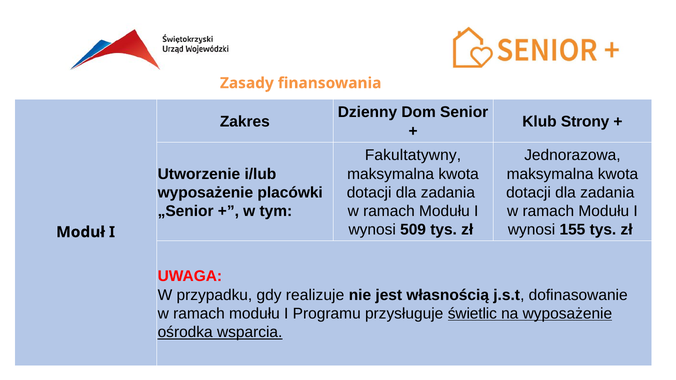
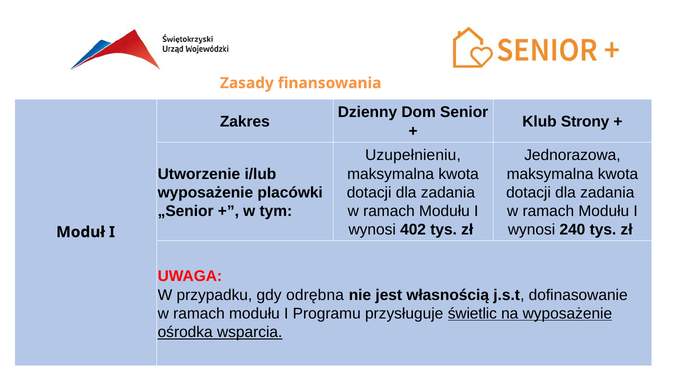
Fakultatywny: Fakultatywny -> Uzupełnieniu
509: 509 -> 402
155: 155 -> 240
realizuje: realizuje -> odrębna
